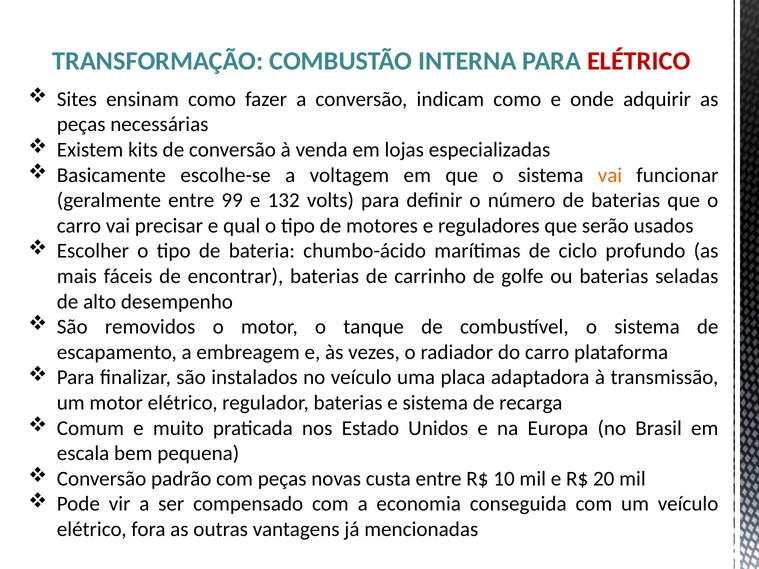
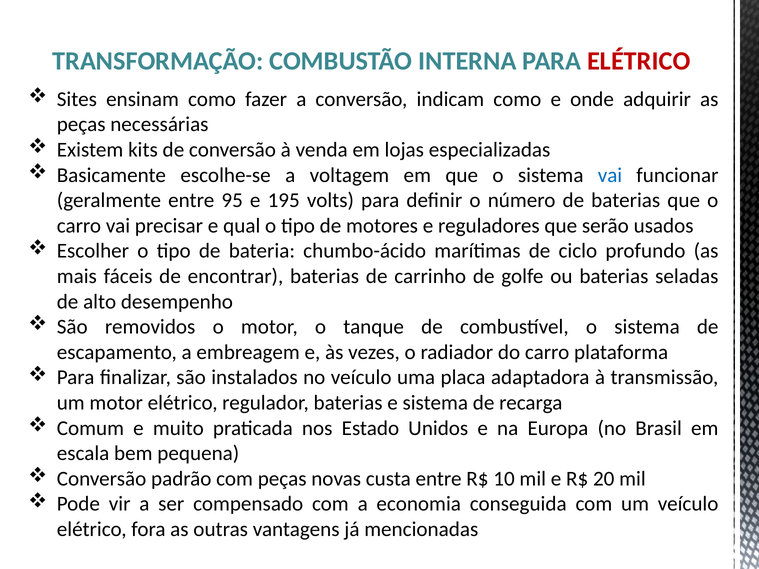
vai at (610, 175) colour: orange -> blue
99: 99 -> 95
132: 132 -> 195
